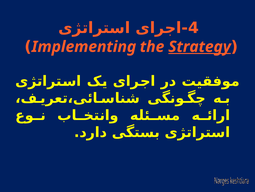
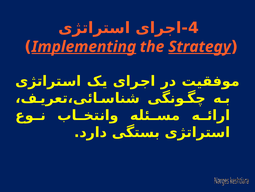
Implementing underline: none -> present
